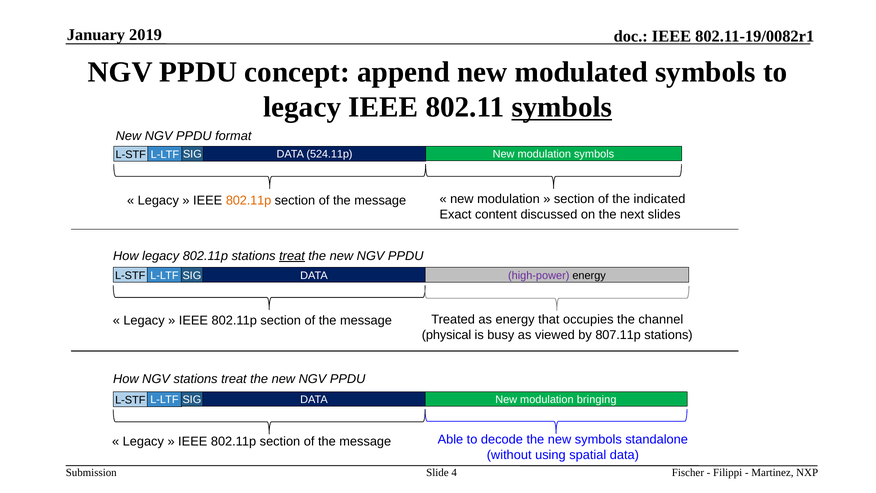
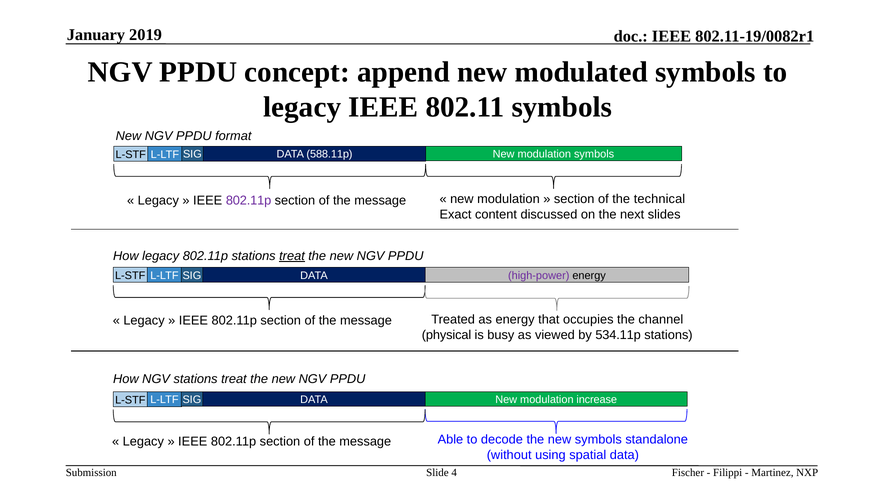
symbols at (562, 107) underline: present -> none
524.11p: 524.11p -> 588.11p
indicated: indicated -> technical
802.11p at (249, 200) colour: orange -> purple
807.11p: 807.11p -> 534.11p
bringing: bringing -> increase
